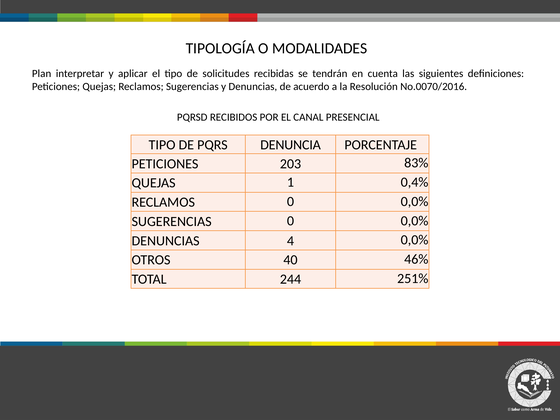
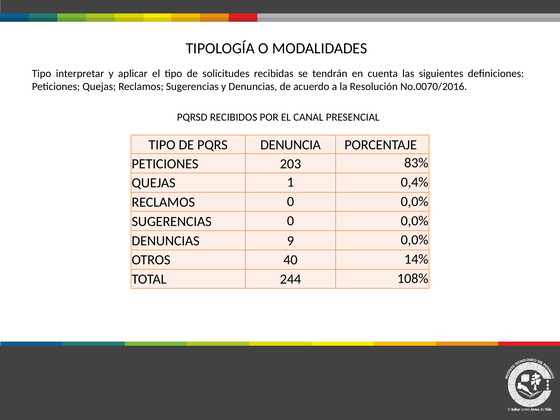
Plan at (42, 73): Plan -> Tipo
4: 4 -> 9
46%: 46% -> 14%
251%: 251% -> 108%
